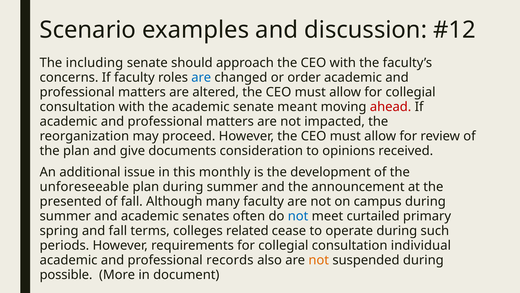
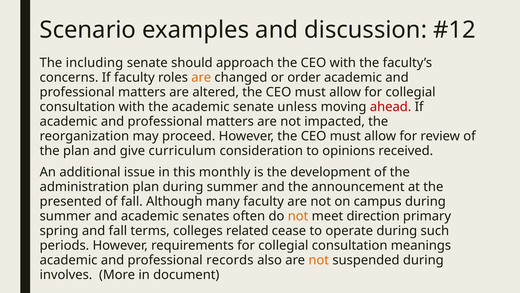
are at (201, 77) colour: blue -> orange
meant: meant -> unless
documents: documents -> curriculum
unforeseeable: unforeseeable -> administration
not at (298, 216) colour: blue -> orange
curtailed: curtailed -> direction
individual: individual -> meanings
possible: possible -> involves
